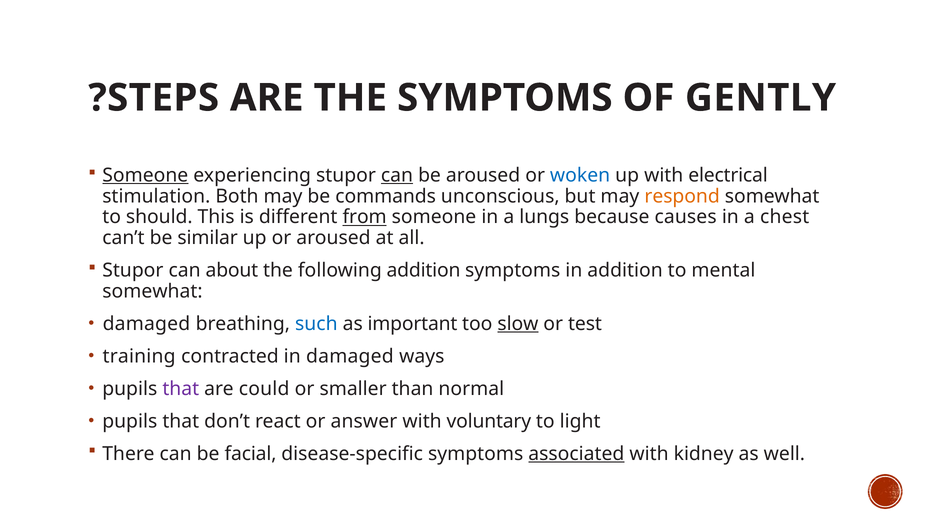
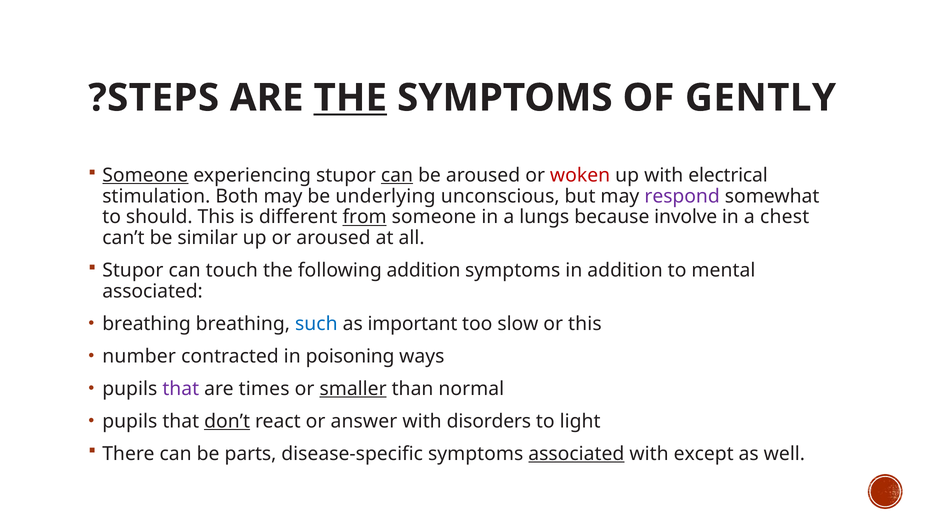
THE at (350, 98) underline: none -> present
woken colour: blue -> red
commands: commands -> underlying
respond colour: orange -> purple
causes: causes -> involve
about: about -> touch
somewhat at (152, 291): somewhat -> associated
damaged at (146, 324): damaged -> breathing
slow underline: present -> none
or test: test -> this
training: training -> number
in damaged: damaged -> poisoning
could: could -> times
smaller underline: none -> present
don’t underline: none -> present
voluntary: voluntary -> disorders
facial: facial -> parts
kidney: kidney -> except
